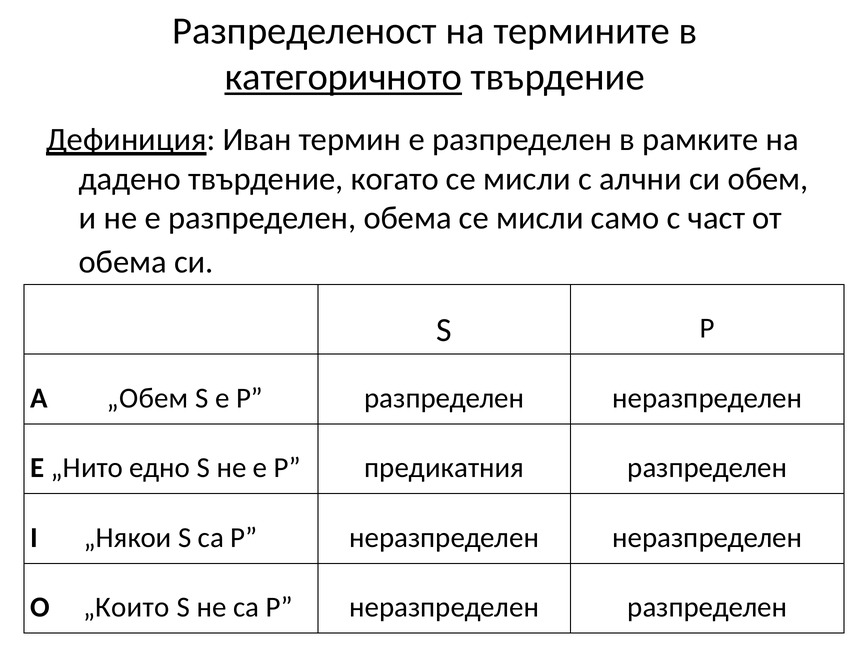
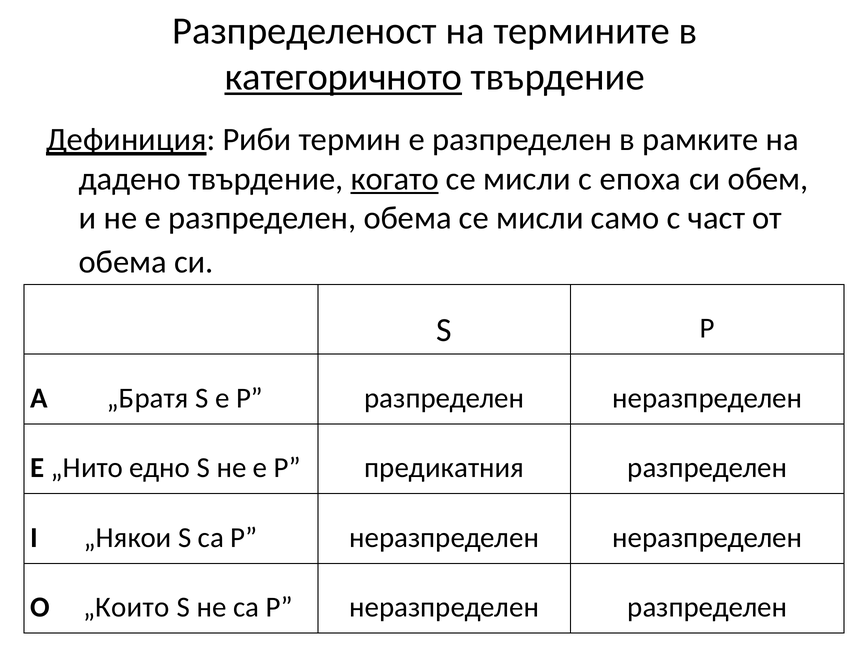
Иван: Иван -> Риби
когато underline: none -> present
алчни: алчни -> епоха
„Обем: „Обем -> „Братя
